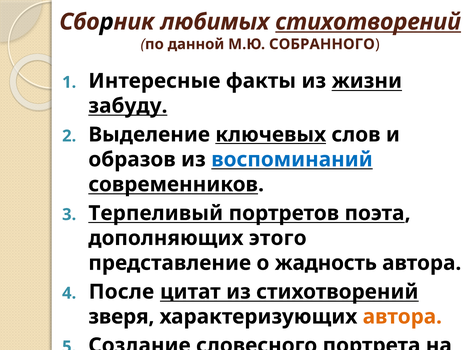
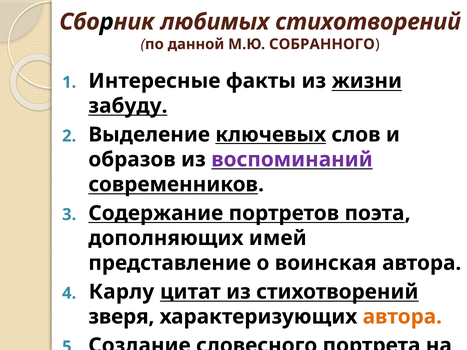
стихотворений at (368, 22) underline: present -> none
воспоминаний colour: blue -> purple
Терпеливый: Терпеливый -> Содержание
этого: этого -> имей
жадность: жадность -> воинская
После: После -> Карлу
